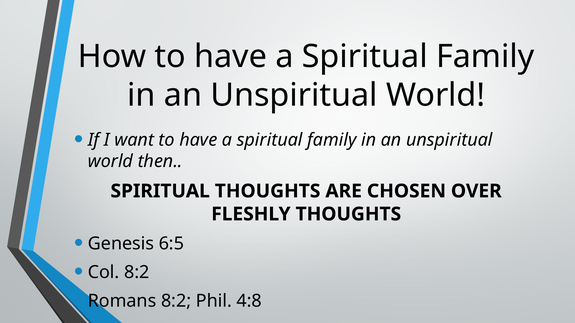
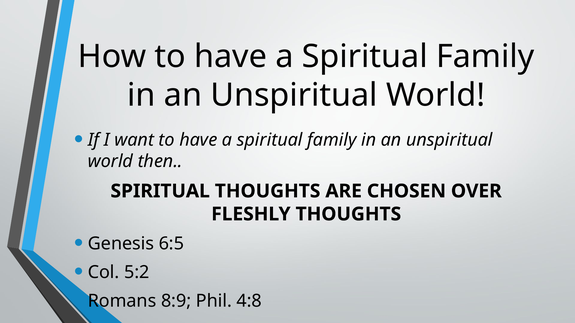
Col 8:2: 8:2 -> 5:2
Romans 8:2: 8:2 -> 8:9
